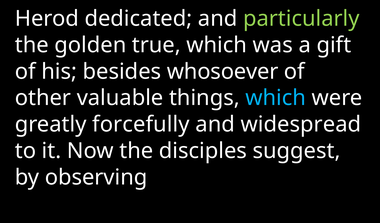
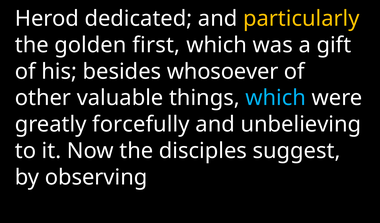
particularly colour: light green -> yellow
true: true -> first
widespread: widespread -> unbelieving
